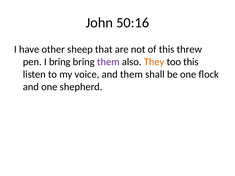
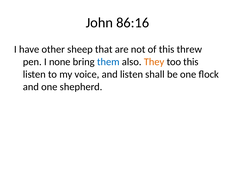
50:16: 50:16 -> 86:16
I bring: bring -> none
them at (108, 62) colour: purple -> blue
and them: them -> listen
